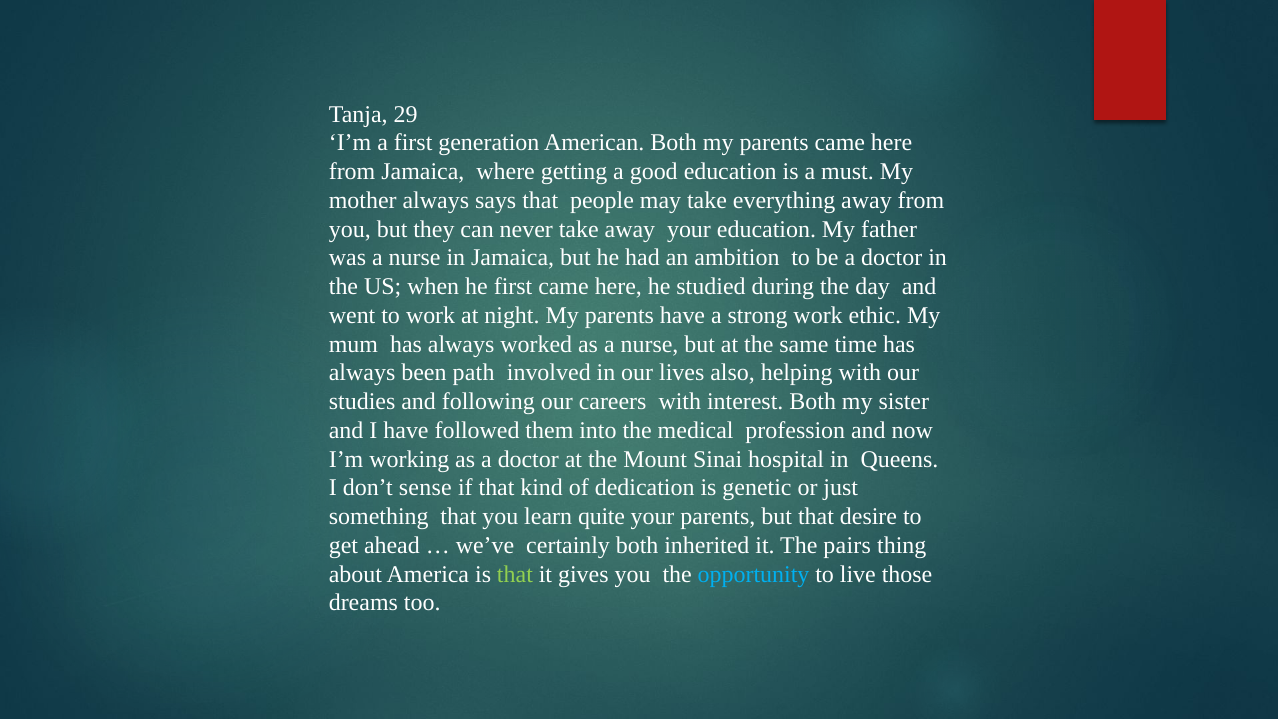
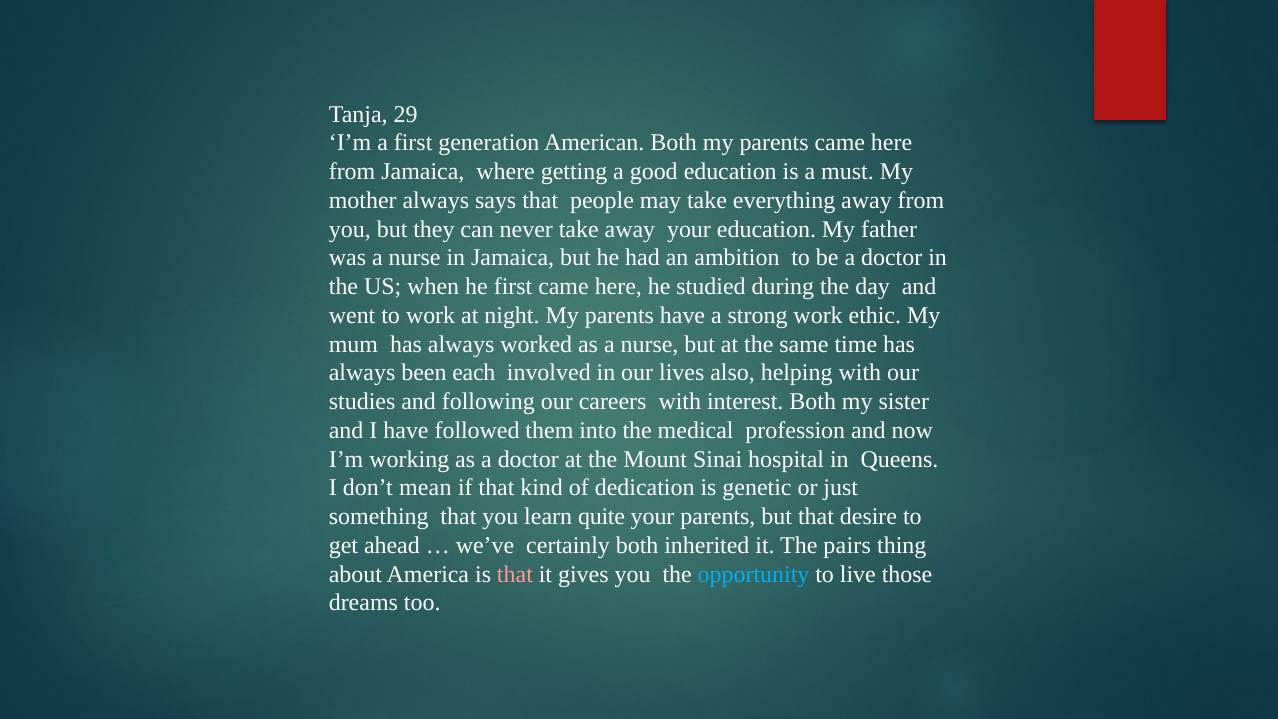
path: path -> each
sense: sense -> mean
that at (515, 574) colour: light green -> pink
